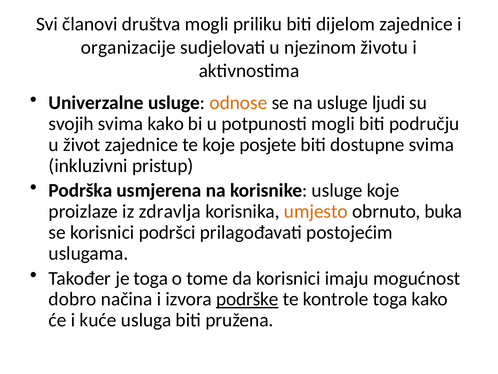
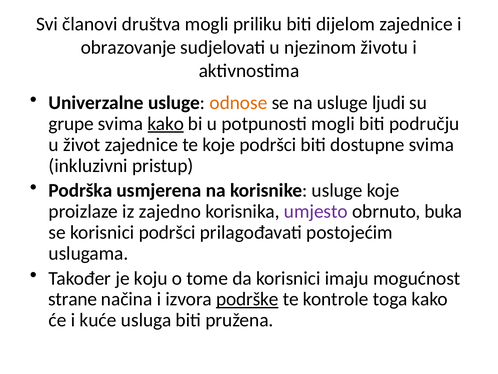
organizacije: organizacije -> obrazovanje
svojih: svojih -> grupe
kako at (166, 124) underline: none -> present
koje posjete: posjete -> podršci
zdravlja: zdravlja -> zajedno
umjesto colour: orange -> purple
je toga: toga -> koju
dobro: dobro -> strane
